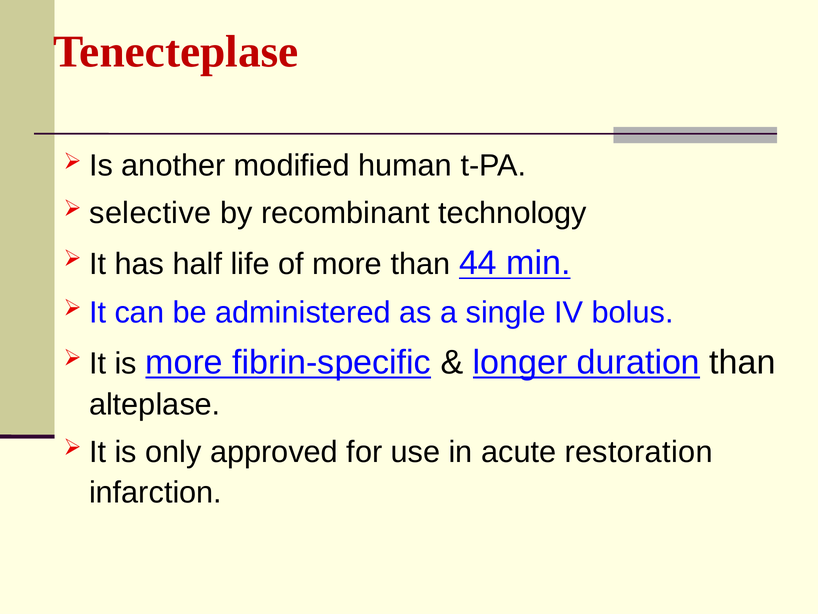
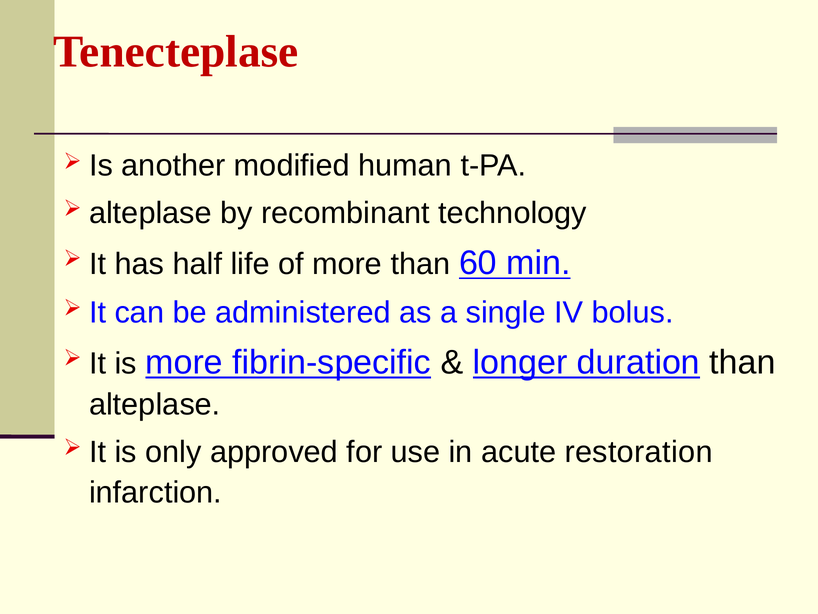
selective at (150, 213): selective -> alteplase
44: 44 -> 60
